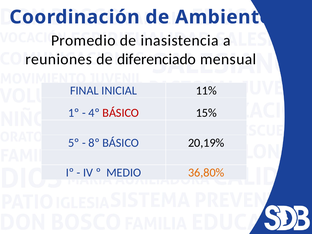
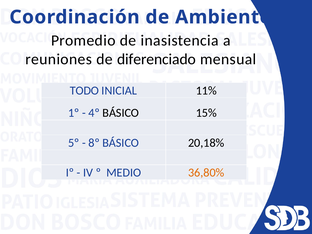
FINAL: FINAL -> TODO
BÁSICO at (121, 113) colour: red -> black
20,19%: 20,19% -> 20,18%
